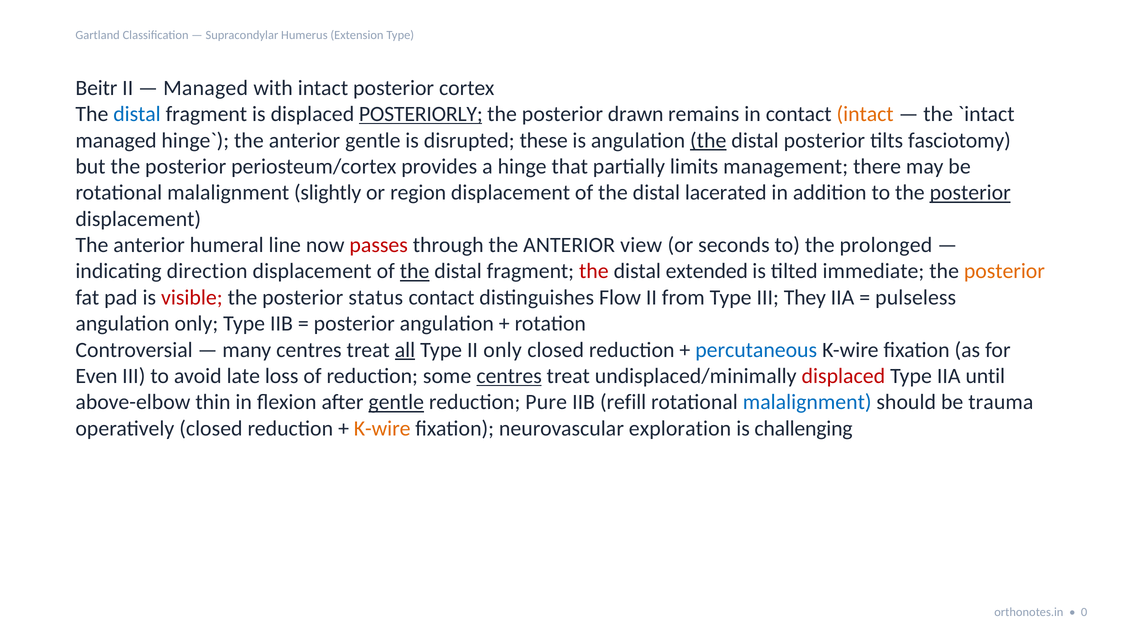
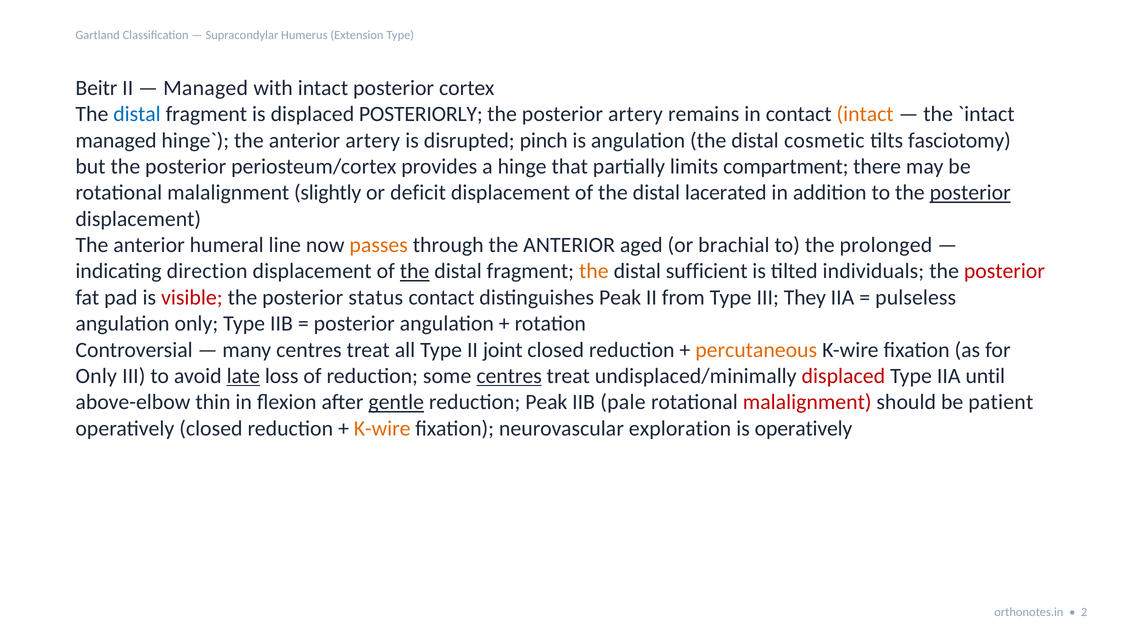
POSTERIORLY underline: present -> none
posterior drawn: drawn -> artery
anterior gentle: gentle -> artery
these: these -> pinch
the at (708, 140) underline: present -> none
distal posterior: posterior -> cosmetic
management: management -> compartment
region: region -> deficit
passes colour: red -> orange
view: view -> aged
seconds: seconds -> brachial
the at (594, 271) colour: red -> orange
extended: extended -> sufficient
immediate: immediate -> individuals
posterior at (1004, 271) colour: orange -> red
distinguishes Flow: Flow -> Peak
all underline: present -> none
II only: only -> joint
percutaneous colour: blue -> orange
Even at (96, 376): Even -> Only
late underline: none -> present
reduction Pure: Pure -> Peak
refill: refill -> pale
malalignment at (807, 402) colour: blue -> red
trauma: trauma -> patient
is challenging: challenging -> operatively
0: 0 -> 2
